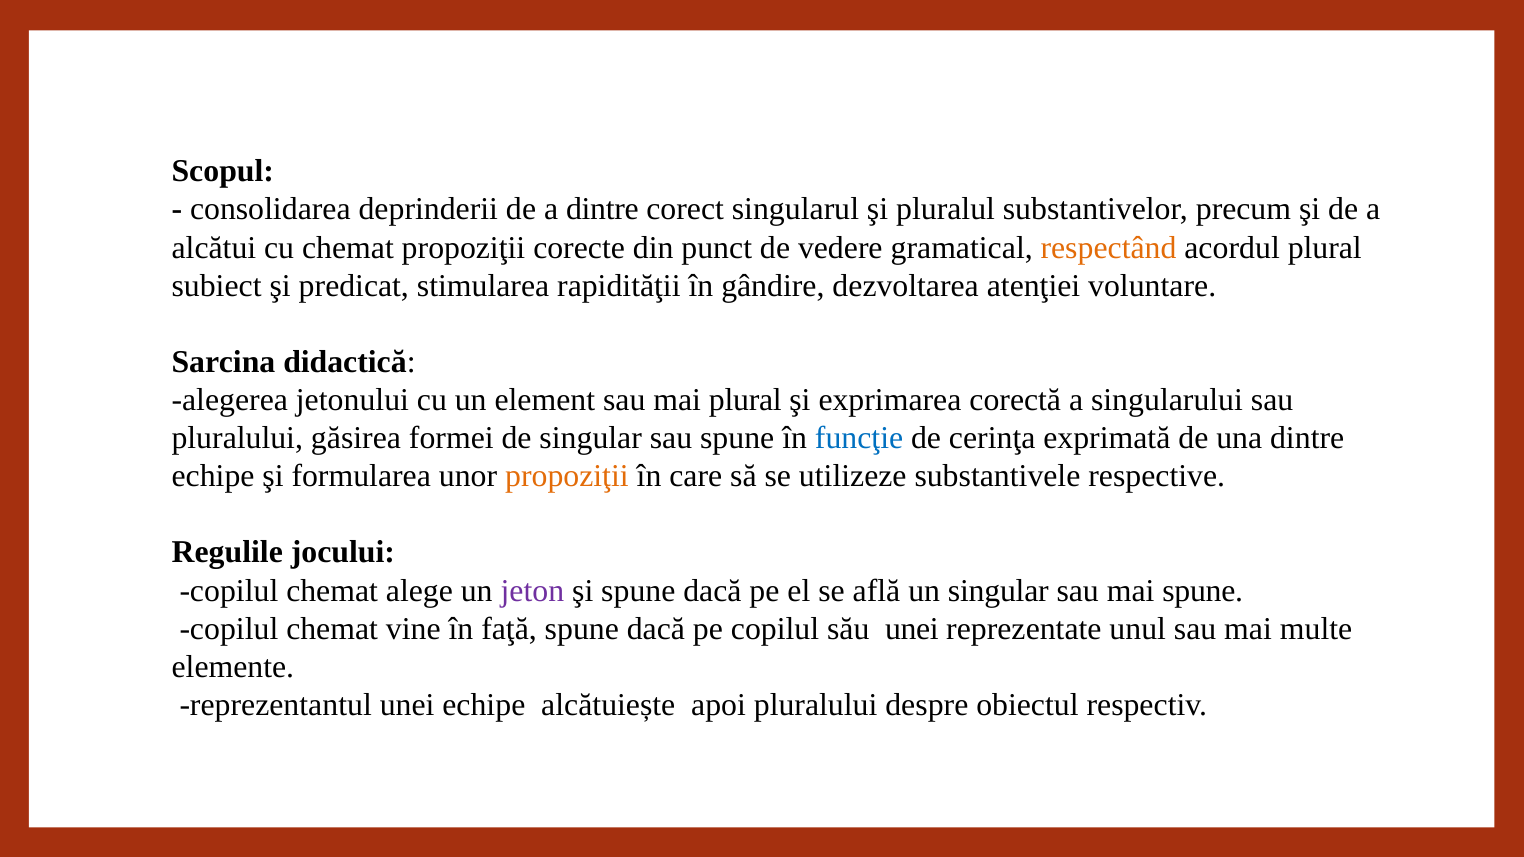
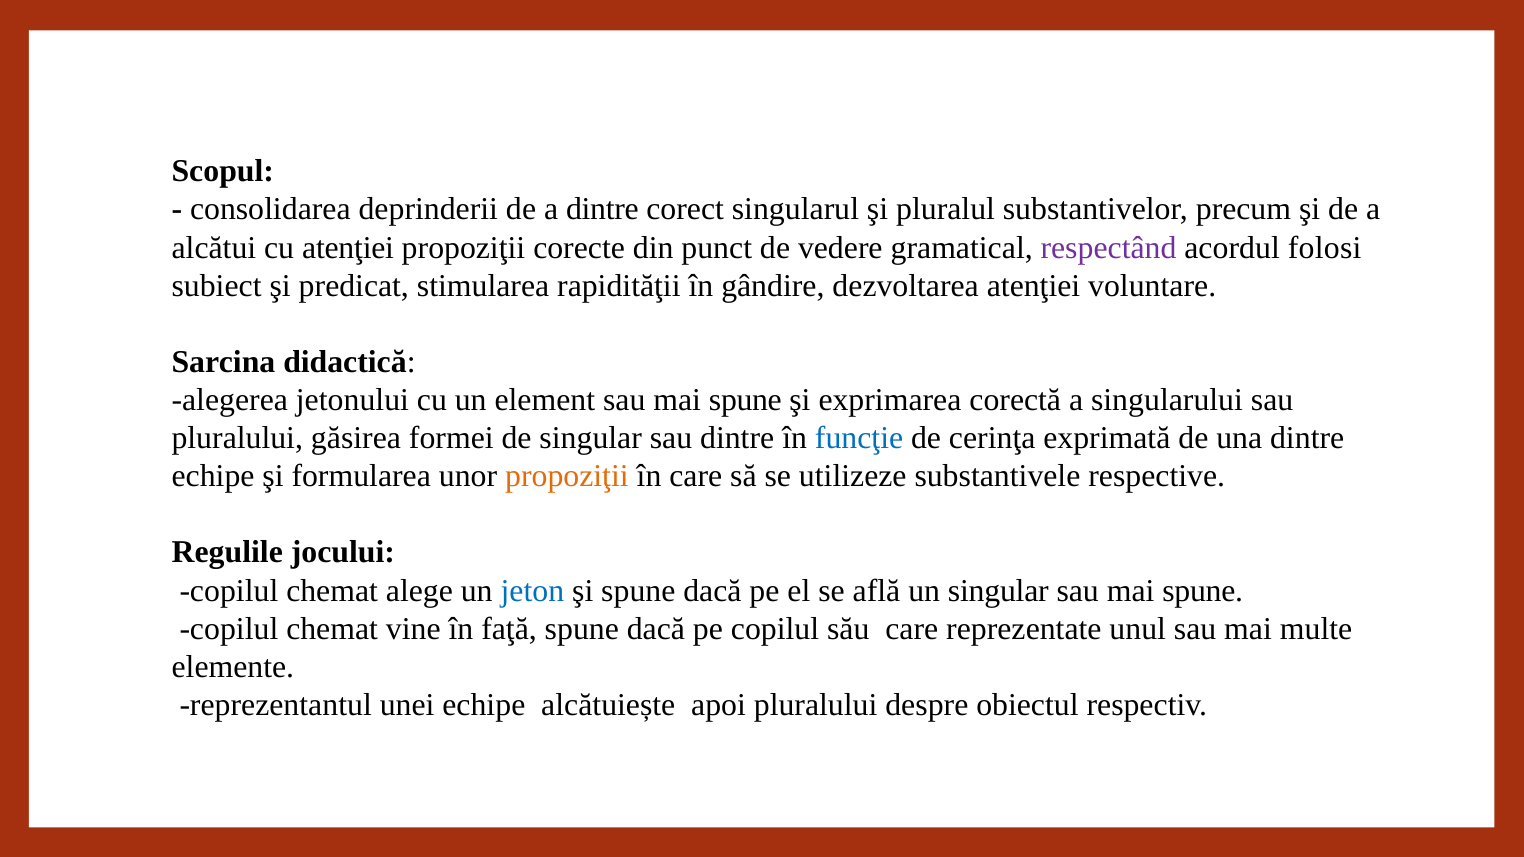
cu chemat: chemat -> atenţiei
respectând colour: orange -> purple
acordul plural: plural -> folosi
element sau mai plural: plural -> spune
sau spune: spune -> dintre
jeton colour: purple -> blue
său unei: unei -> care
